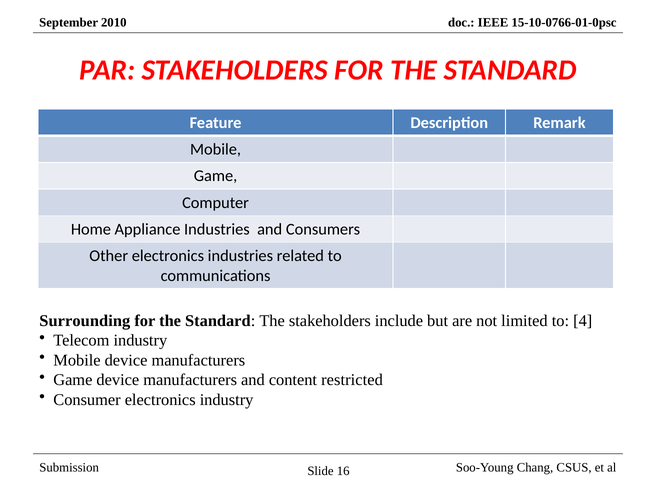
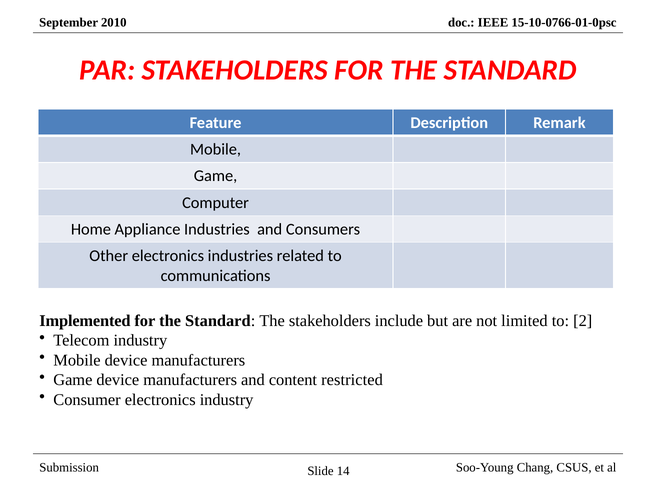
Surrounding: Surrounding -> Implemented
4: 4 -> 2
16: 16 -> 14
